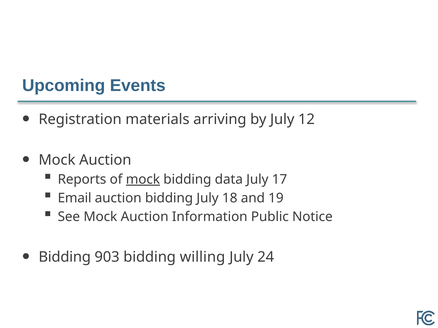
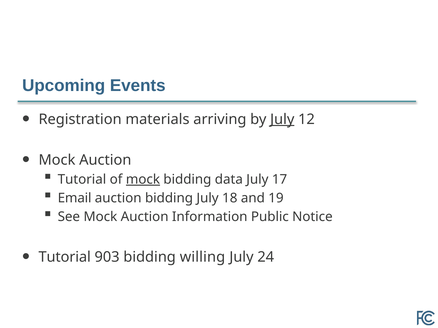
July at (282, 119) underline: none -> present
Reports at (82, 180): Reports -> Tutorial
Bidding at (65, 257): Bidding -> Tutorial
